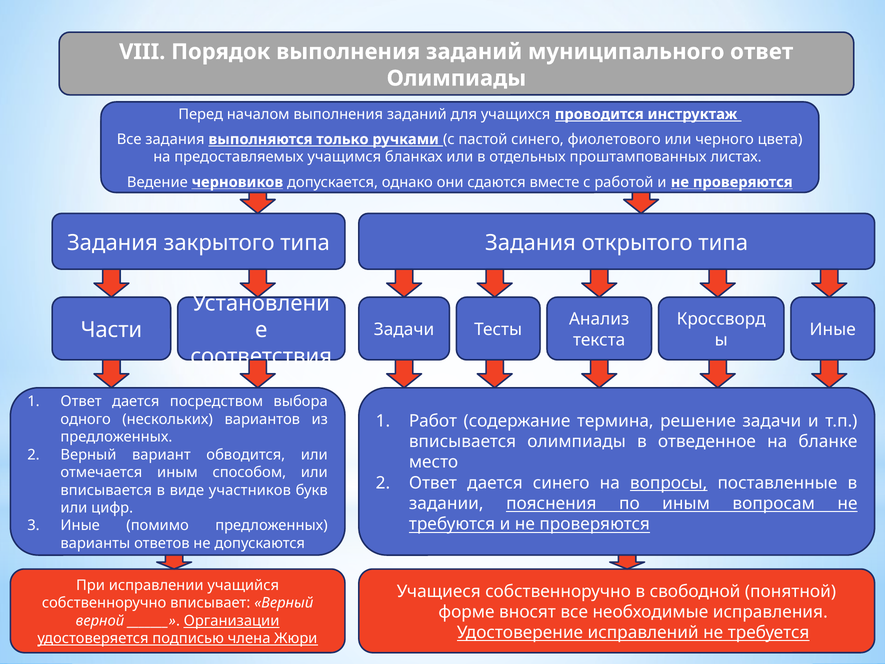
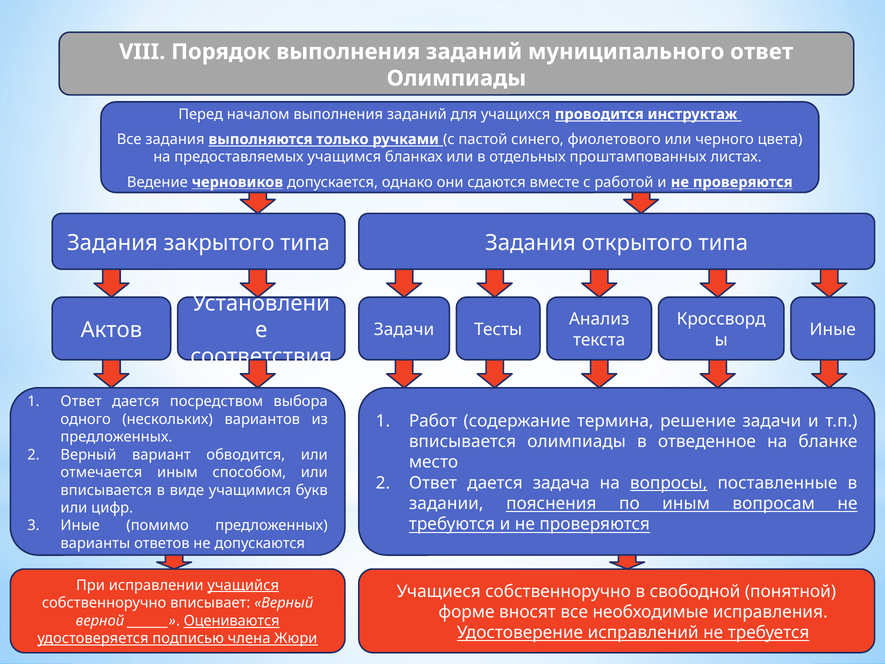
Части: Части -> Актов
дается синего: синего -> задача
участников: участников -> учащимися
учащийся underline: none -> present
Организации: Организации -> Оцениваются
